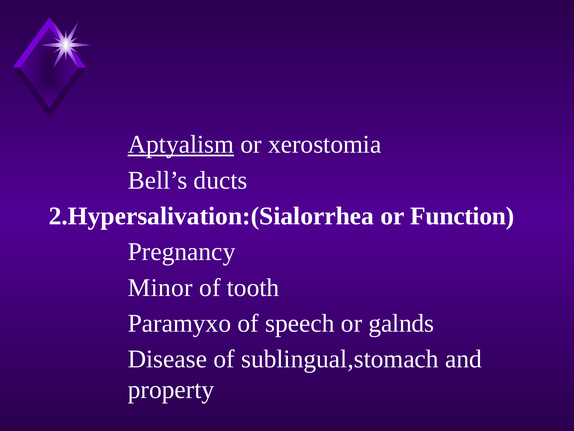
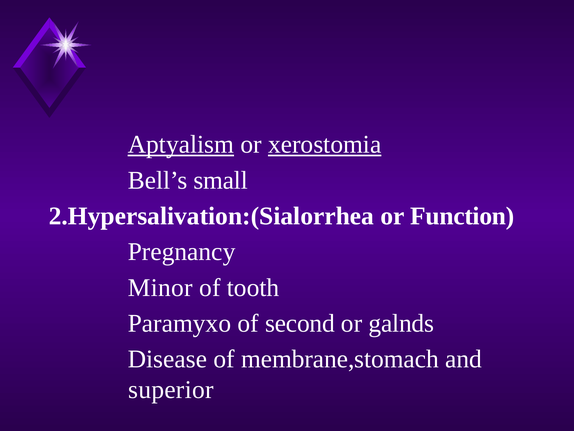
xerostomia underline: none -> present
ducts: ducts -> small
speech: speech -> second
sublingual,stomach: sublingual,stomach -> membrane,stomach
property: property -> superior
